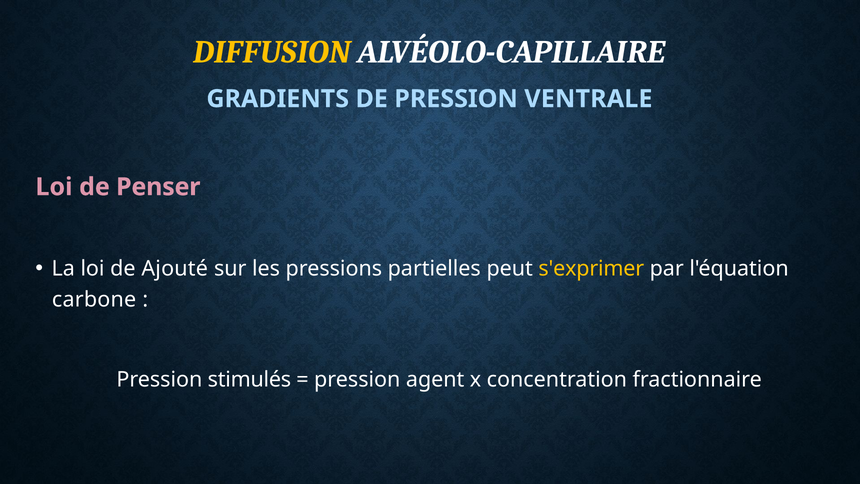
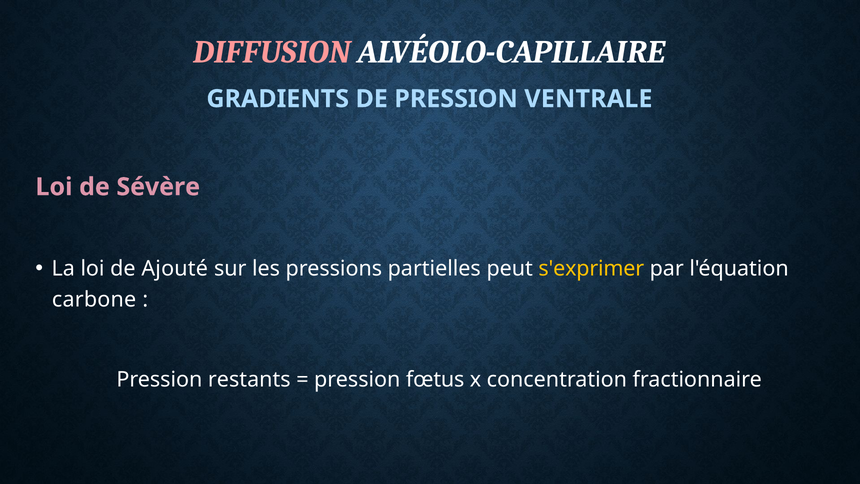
DIFFUSION colour: yellow -> pink
Penser: Penser -> Sévère
stimulés: stimulés -> restants
agent: agent -> fœtus
